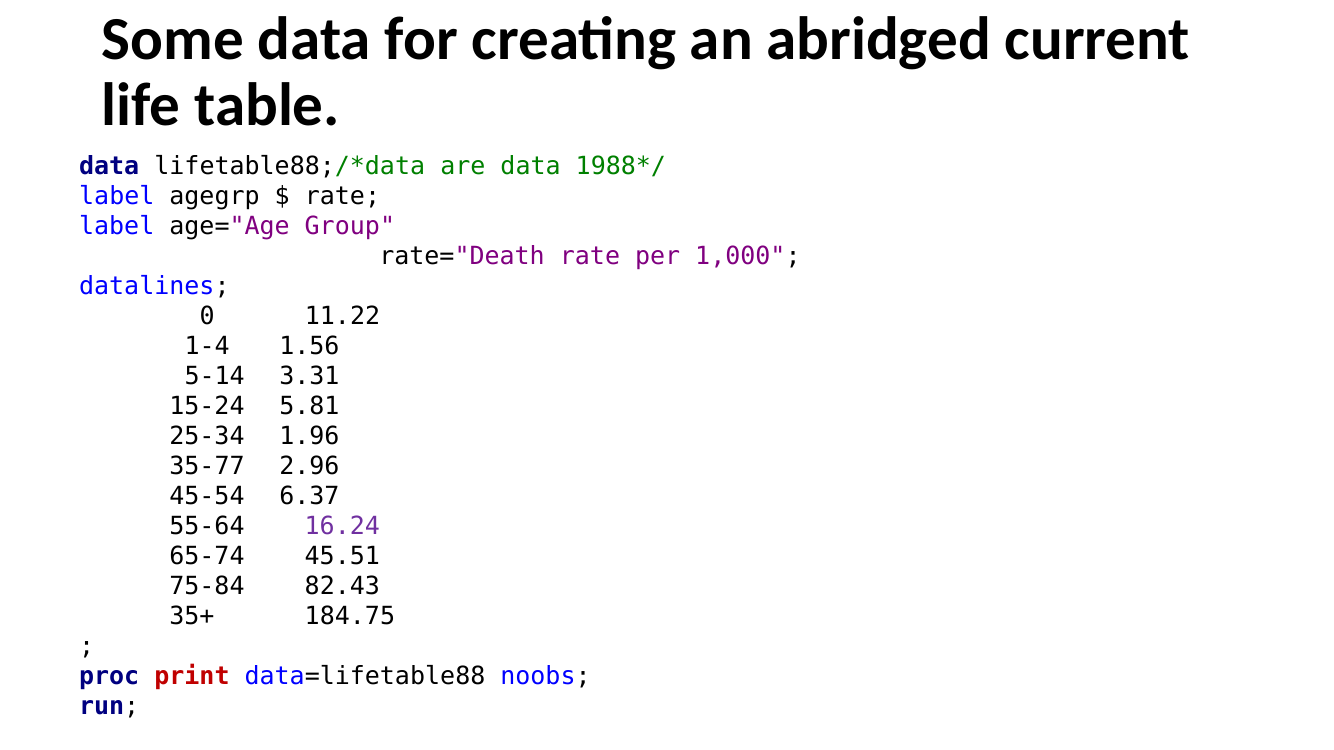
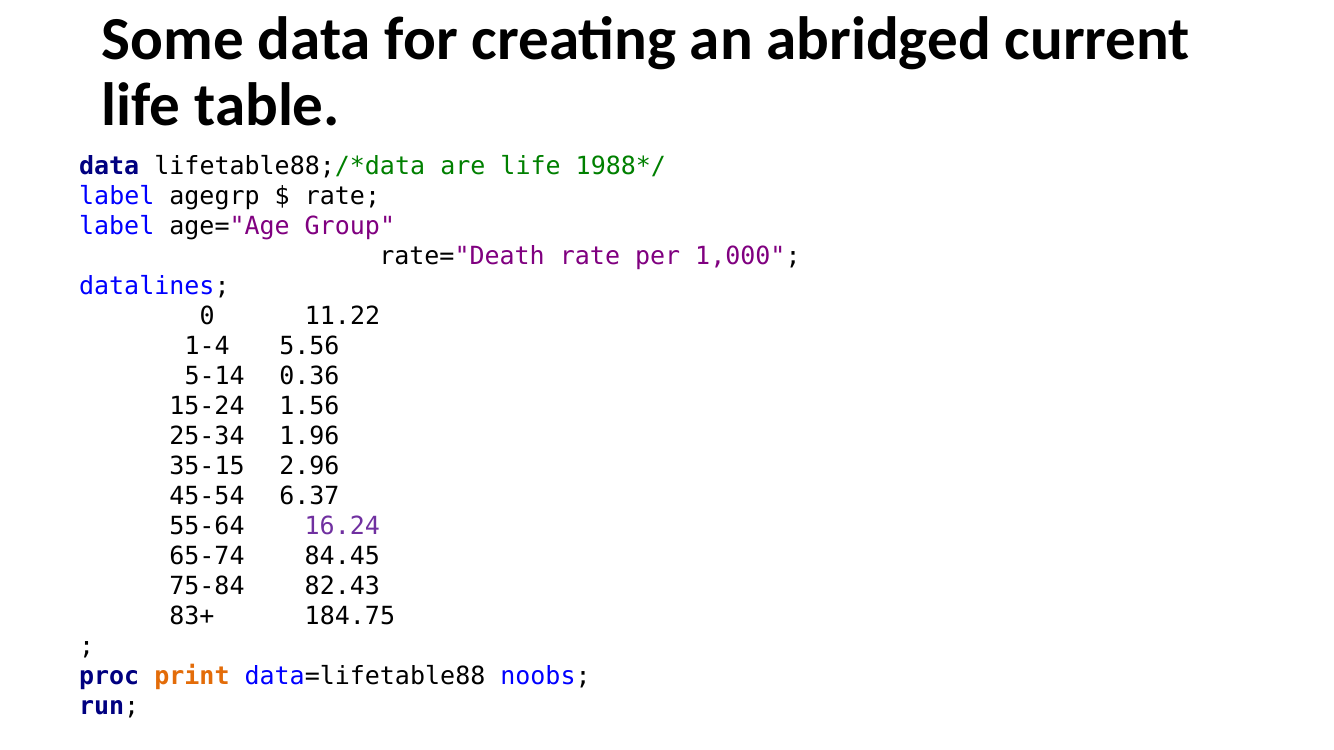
are data: data -> life
1.56: 1.56 -> 5.56
3.31: 3.31 -> 0.36
5.81: 5.81 -> 1.56
35-77: 35-77 -> 35-15
45.51: 45.51 -> 84.45
35+: 35+ -> 83+
print colour: red -> orange
